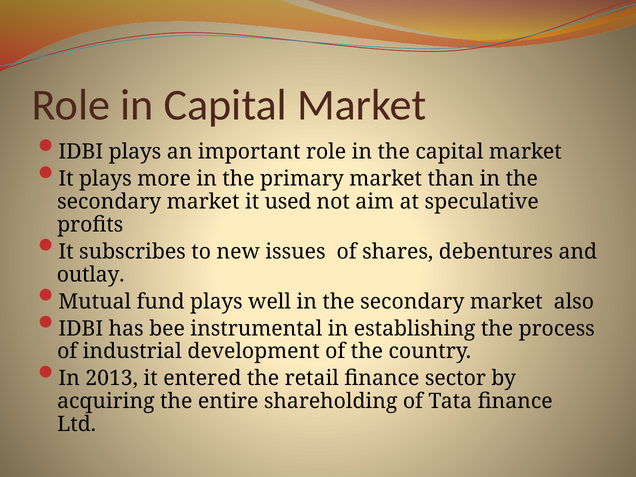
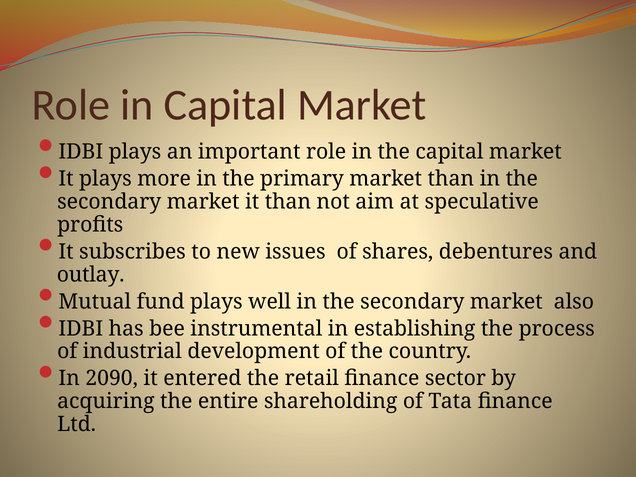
it used: used -> than
2013: 2013 -> 2090
